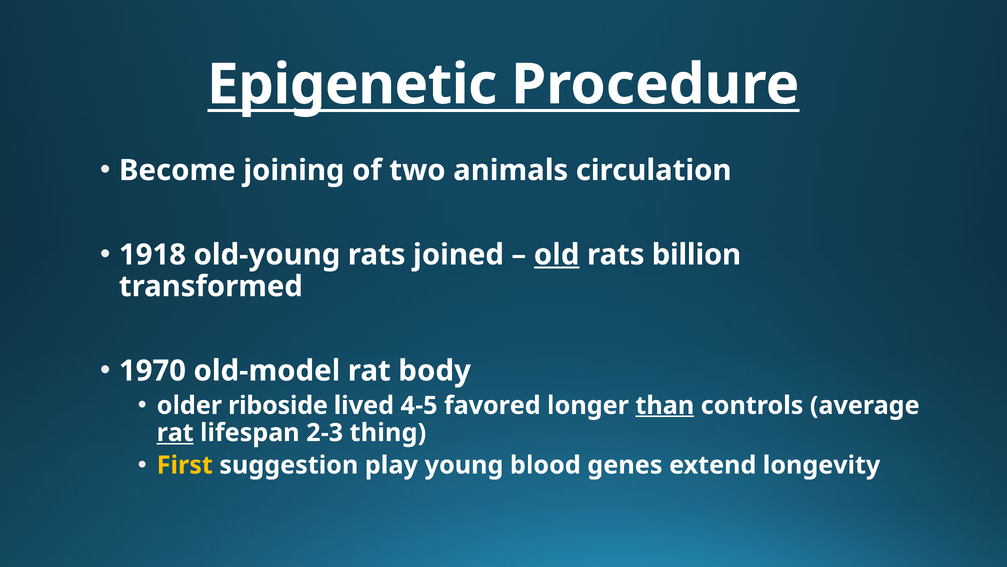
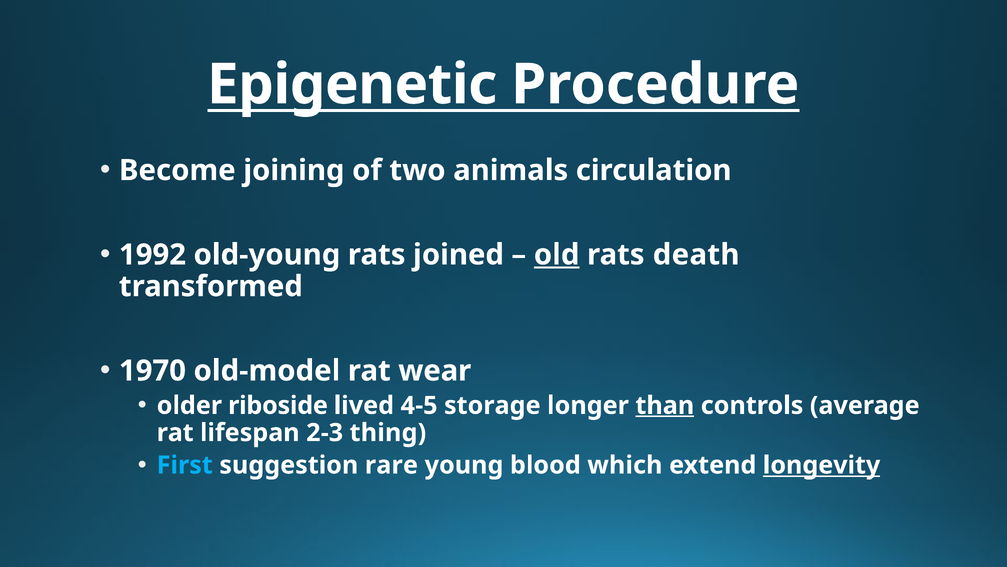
1918: 1918 -> 1992
billion: billion -> death
body: body -> wear
favored: favored -> storage
rat at (175, 432) underline: present -> none
First colour: yellow -> light blue
play: play -> rare
genes: genes -> which
longevity underline: none -> present
